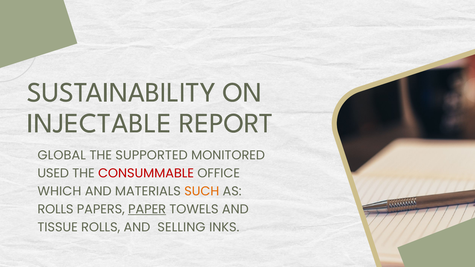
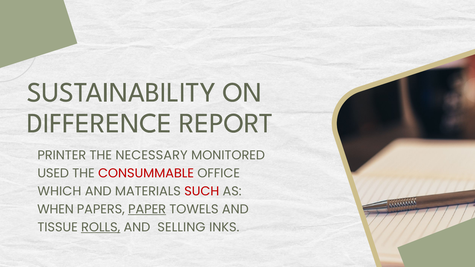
INJECTABLE: INJECTABLE -> DIFFERENCE
GLOBAL: GLOBAL -> PRINTER
SUPPORTED: SUPPORTED -> NECESSARY
SUCH colour: orange -> red
ROLLS at (55, 209): ROLLS -> WHEN
ROLLS at (101, 227) underline: none -> present
